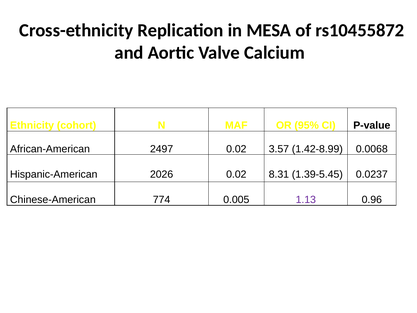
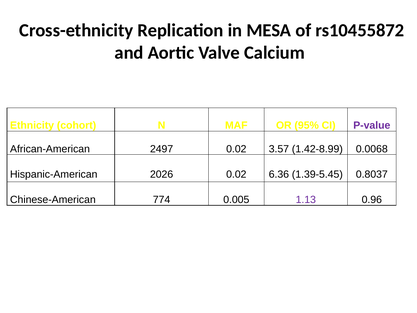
P-value colour: black -> purple
8.31: 8.31 -> 6.36
0.0237: 0.0237 -> 0.8037
